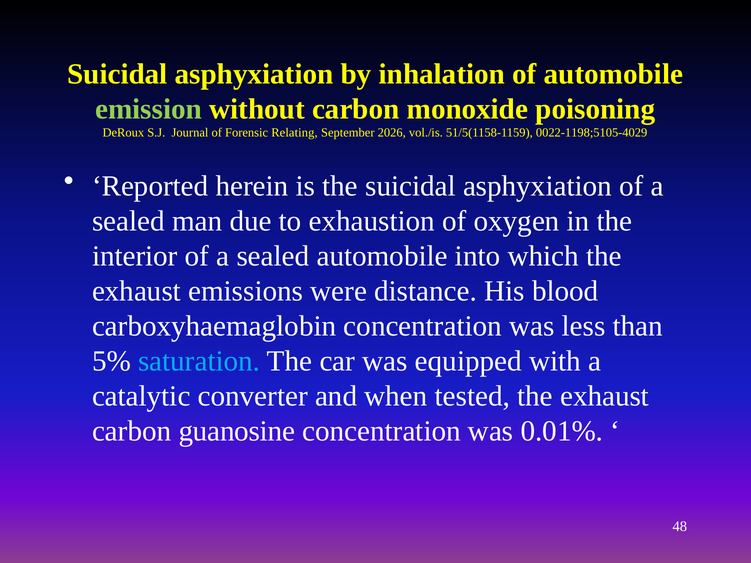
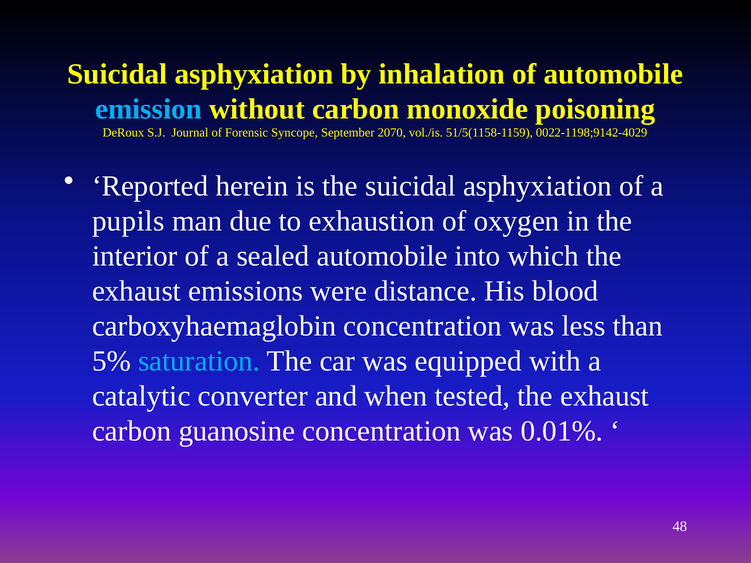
emission colour: light green -> light blue
Relating: Relating -> Syncope
2026: 2026 -> 2070
0022-1198;5105-4029: 0022-1198;5105-4029 -> 0022-1198;9142-4029
sealed at (128, 221): sealed -> pupils
